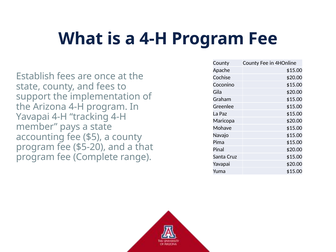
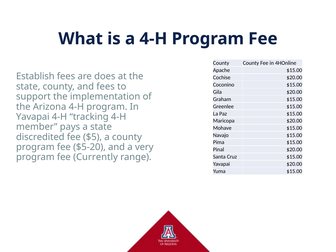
once: once -> does
accounting: accounting -> discredited
that: that -> very
Complete: Complete -> Currently
